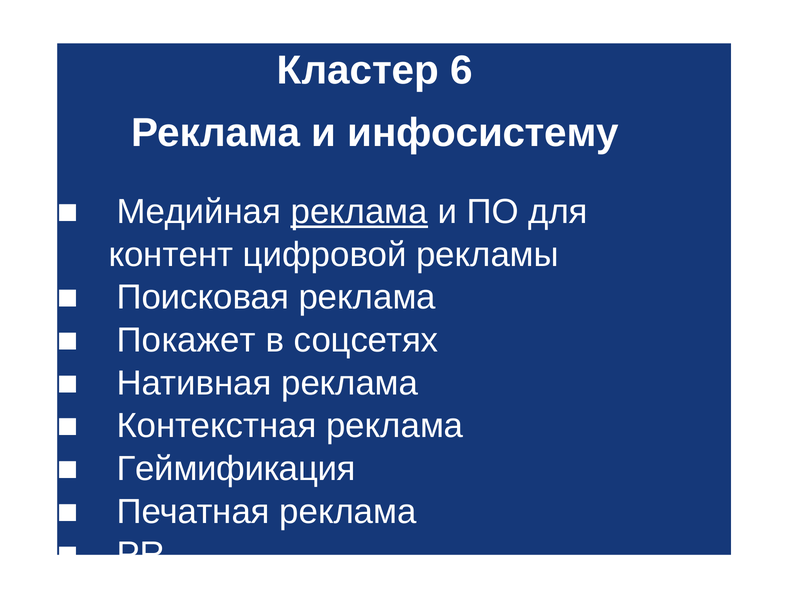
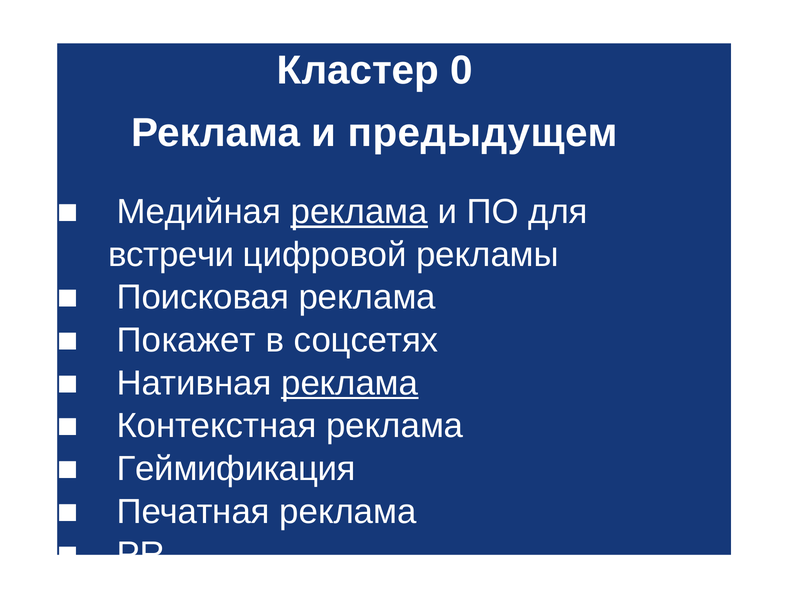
6: 6 -> 0
инфосистему: инфосистему -> предыдущем
контент: контент -> встречи
реклама at (350, 384) underline: none -> present
